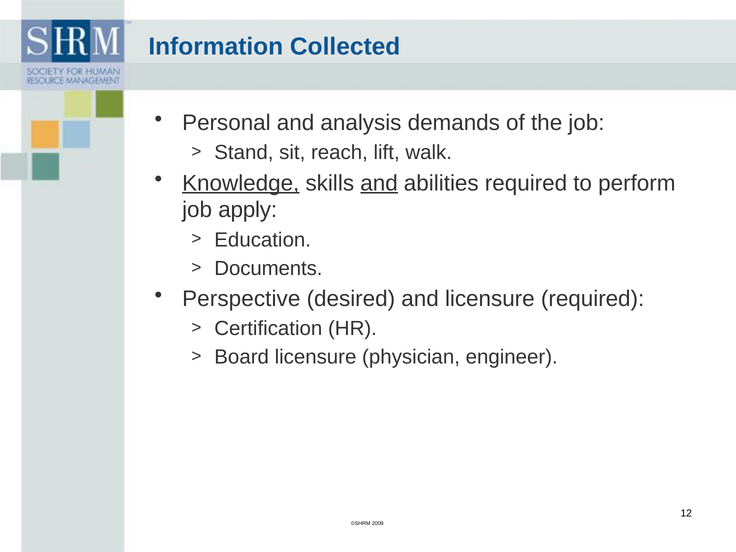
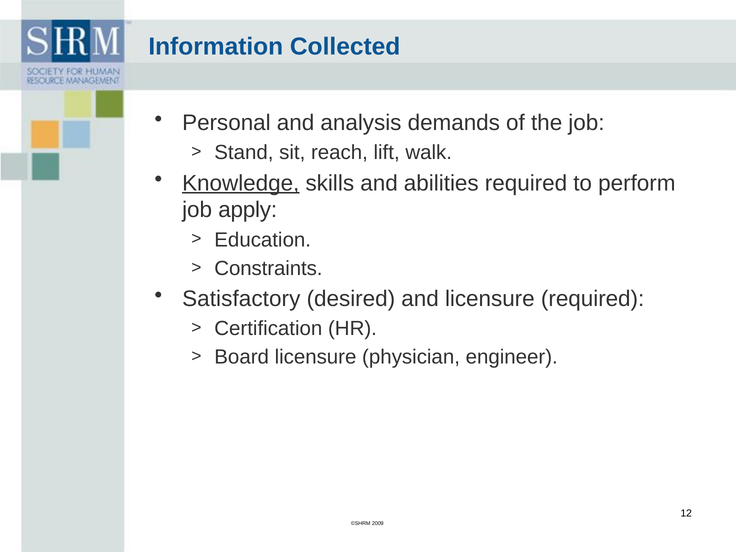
and at (379, 183) underline: present -> none
Documents: Documents -> Constraints
Perspective: Perspective -> Satisfactory
